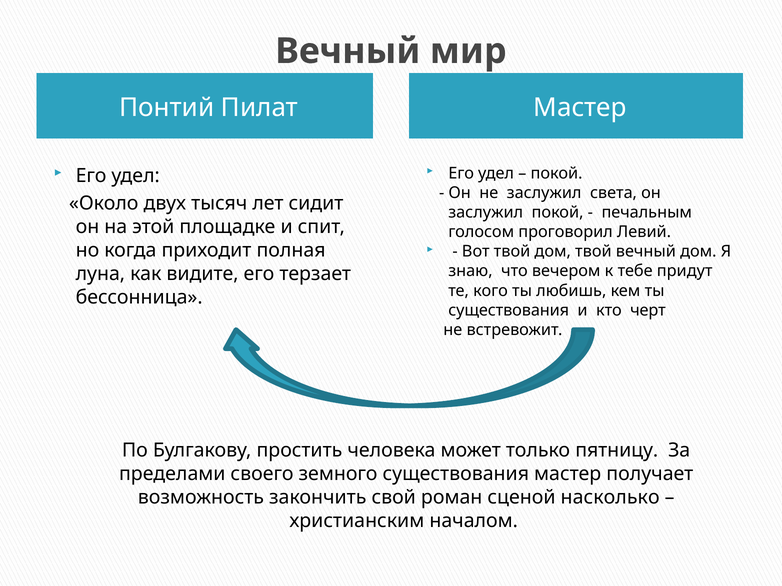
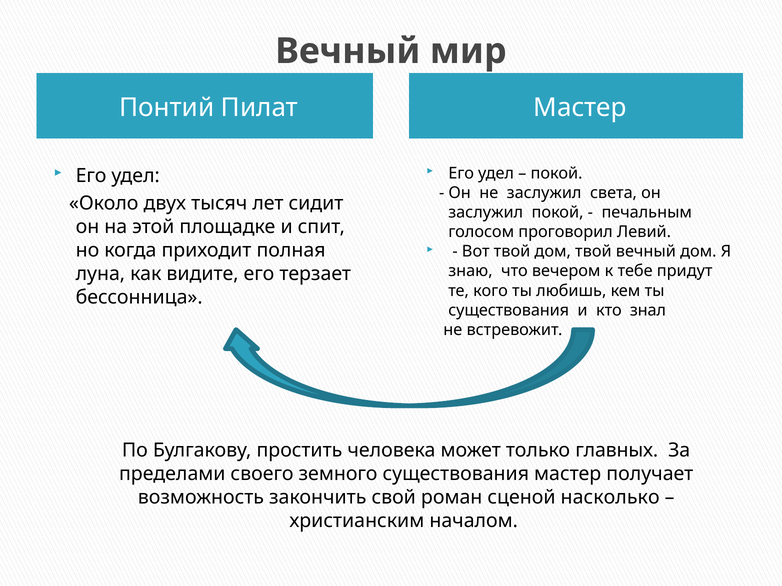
черт: черт -> знал
пятницу: пятницу -> главных
